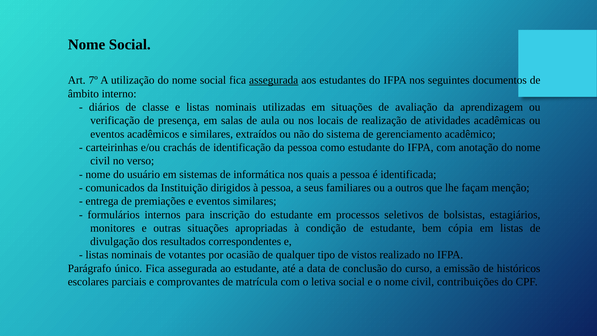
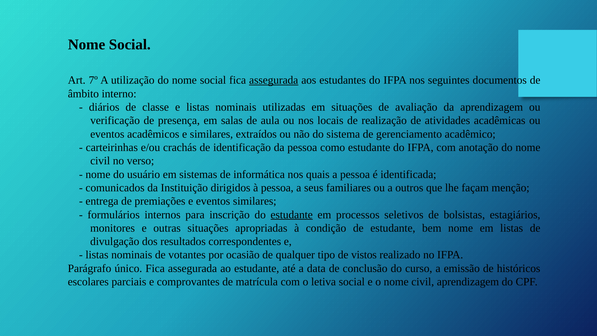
estudante at (292, 215) underline: none -> present
bem cópia: cópia -> nome
civil contribuições: contribuições -> aprendizagem
